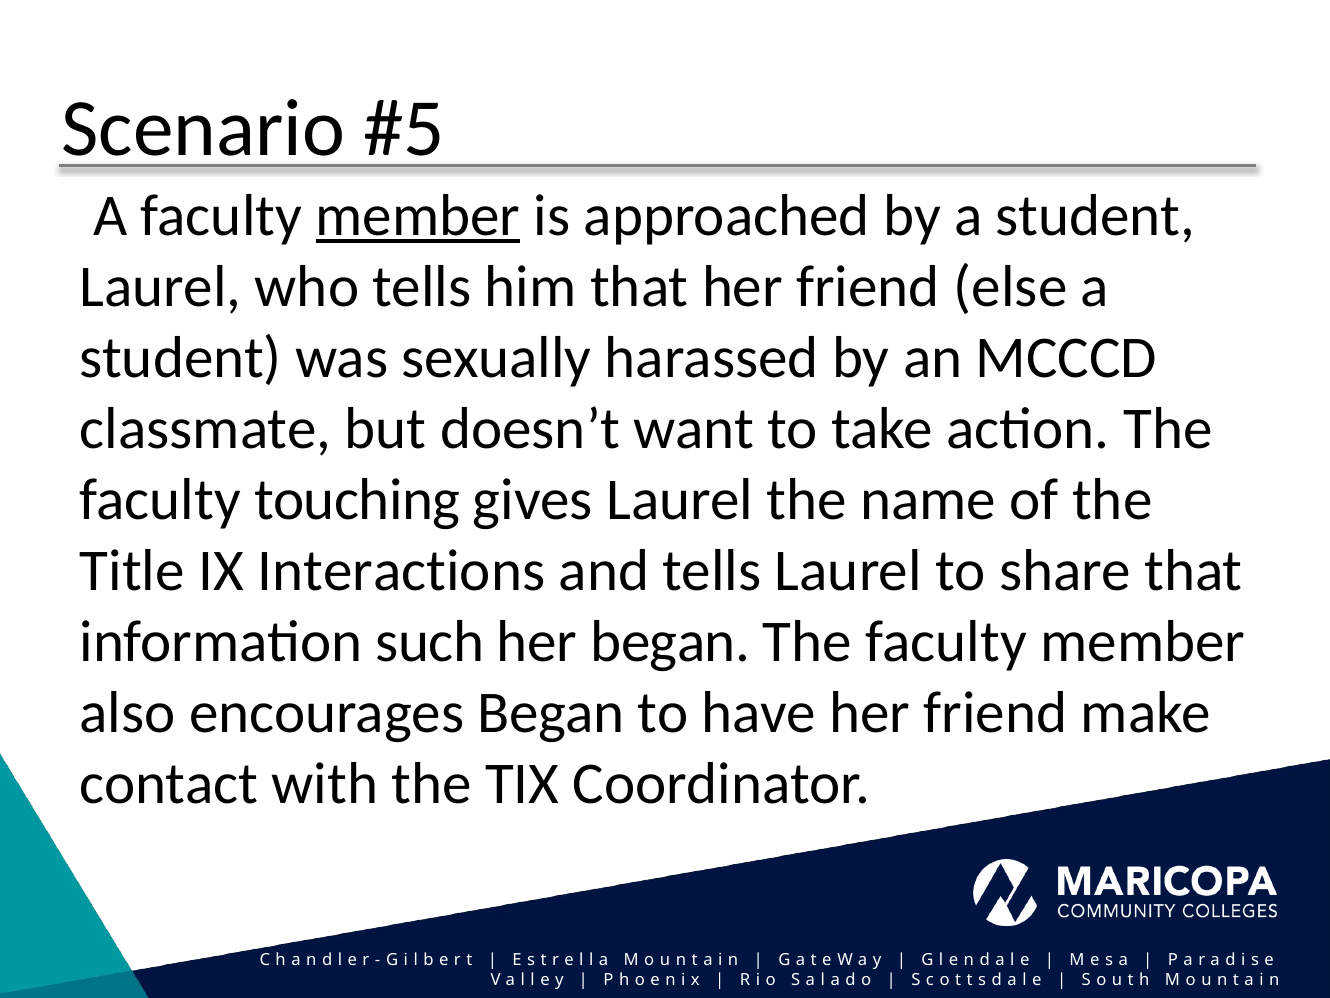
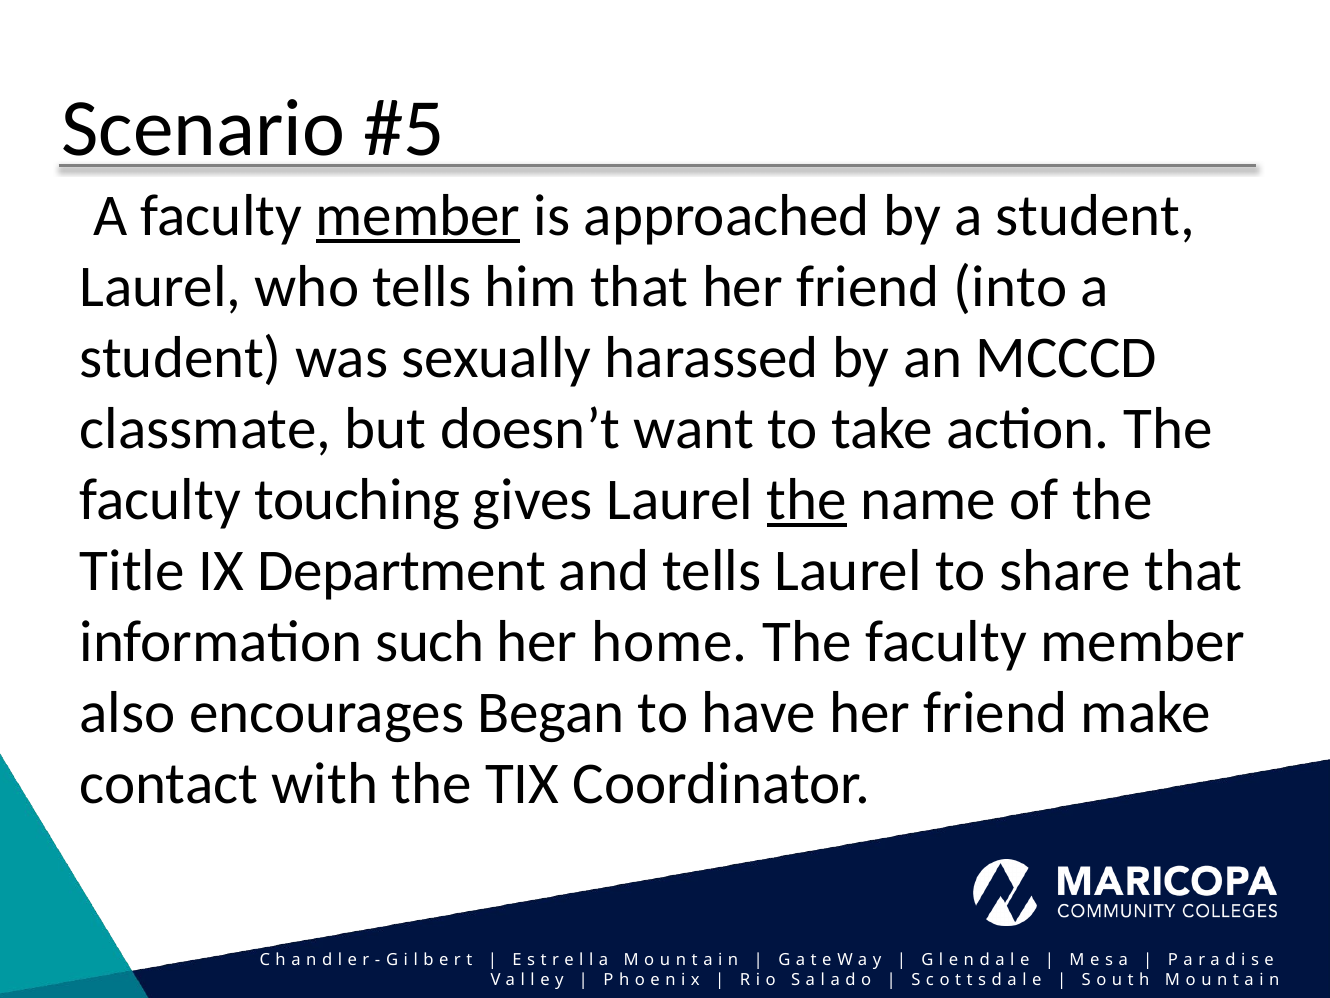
else: else -> into
the at (807, 499) underline: none -> present
Interactions: Interactions -> Department
her began: began -> home
